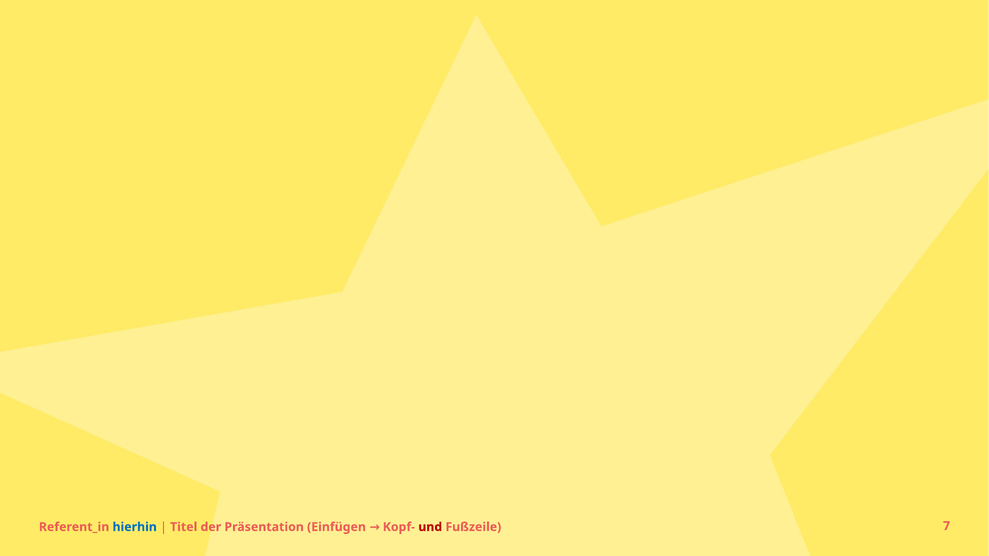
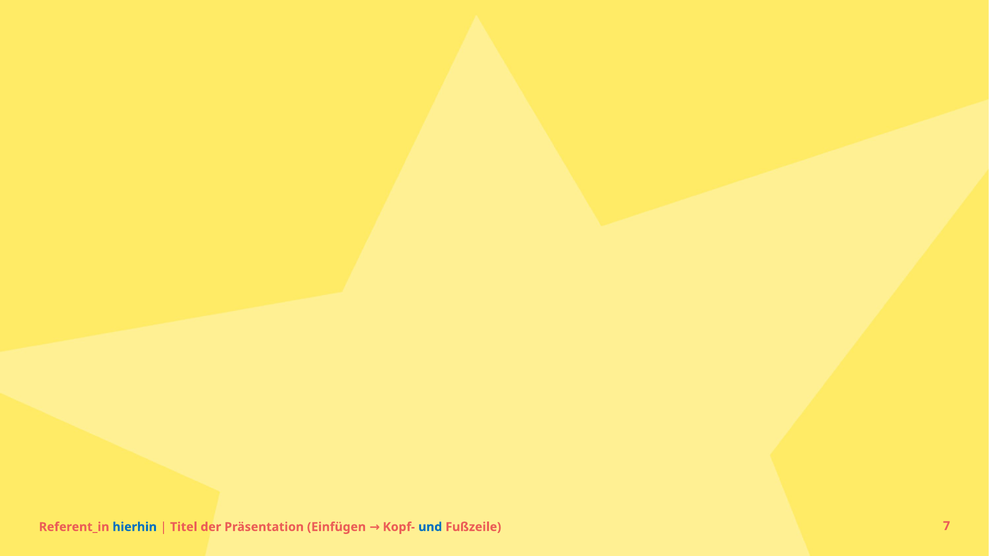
und colour: red -> blue
